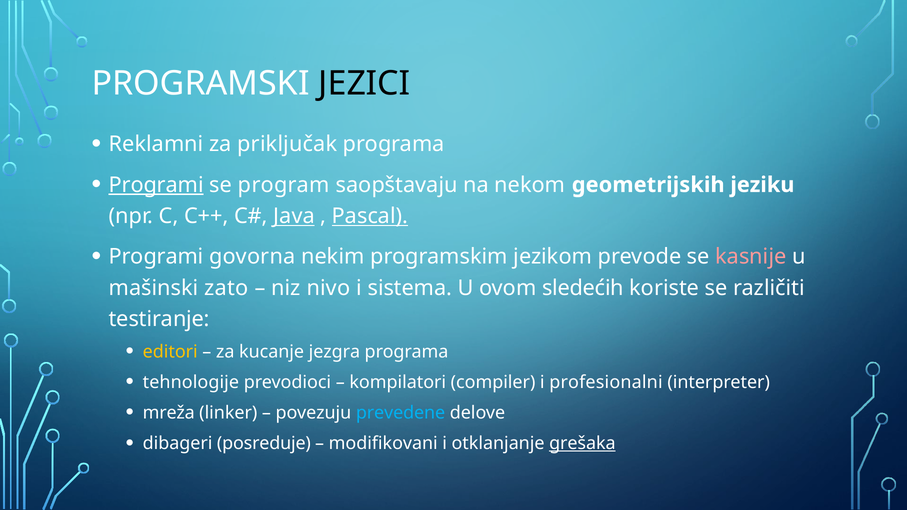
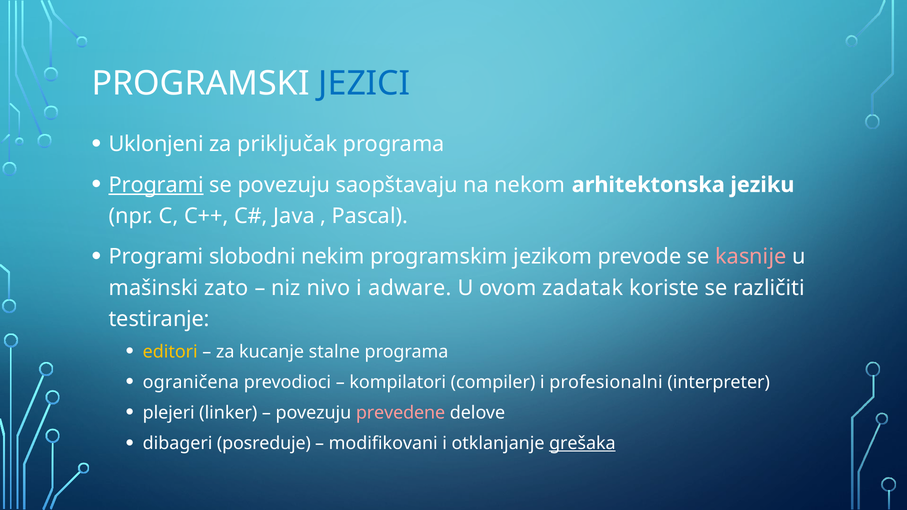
JEZICI colour: black -> blue
Reklamni: Reklamni -> Uklonjeni
se program: program -> povezuju
geometrijskih: geometrijskih -> arhitektonska
Java underline: present -> none
Pascal underline: present -> none
govorna: govorna -> slobodni
sistema: sistema -> adware
sledećih: sledećih -> zadatak
jezgra: jezgra -> stalne
tehnologije: tehnologije -> ograničena
mreža: mreža -> plejeri
prevedene colour: light blue -> pink
